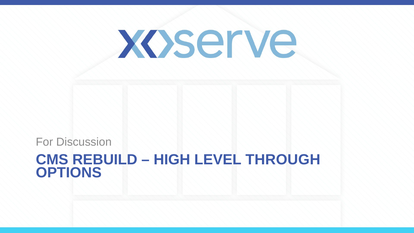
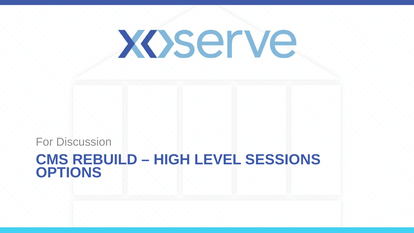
THROUGH: THROUGH -> SESSIONS
